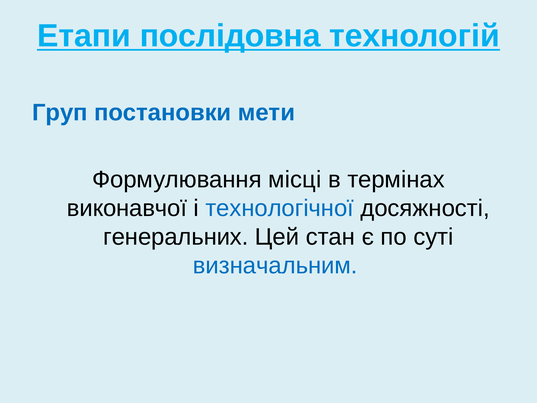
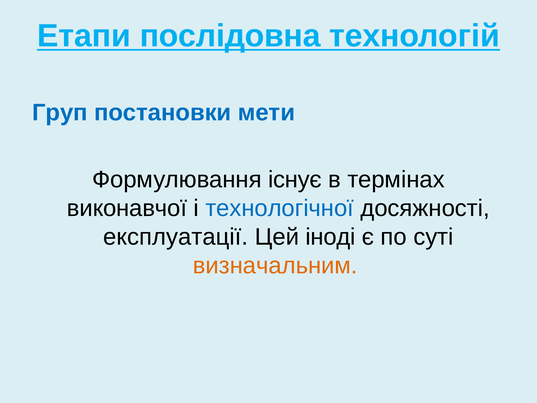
місці: місці -> існує
генеральних: генеральних -> експлуатації
стан: стан -> іноді
визначальним colour: blue -> orange
